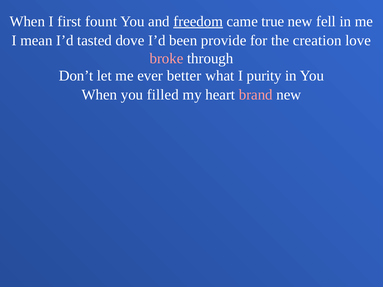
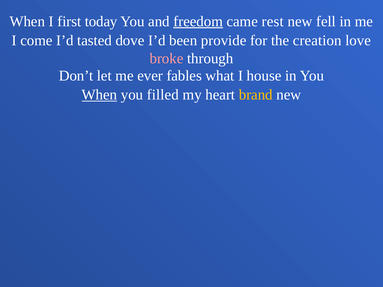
fount: fount -> today
true: true -> rest
mean: mean -> come
better: better -> fables
purity: purity -> house
When at (99, 95) underline: none -> present
brand colour: pink -> yellow
